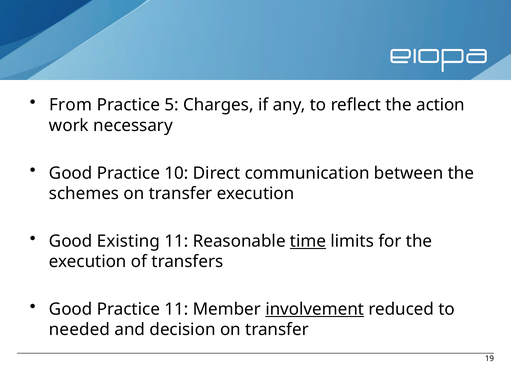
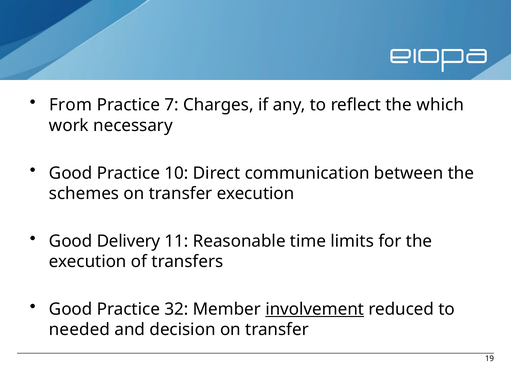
5: 5 -> 7
action: action -> which
Existing: Existing -> Delivery
time underline: present -> none
Practice 11: 11 -> 32
